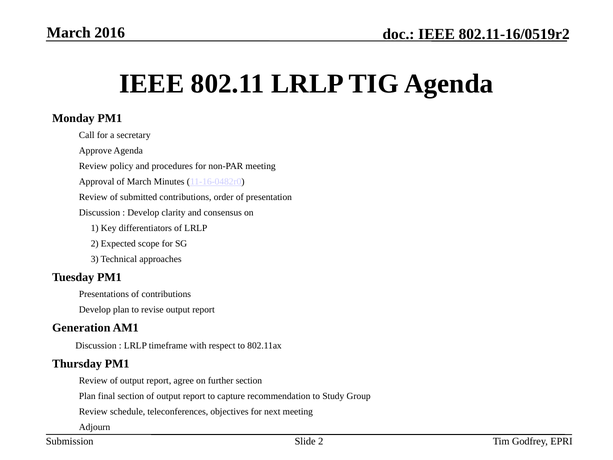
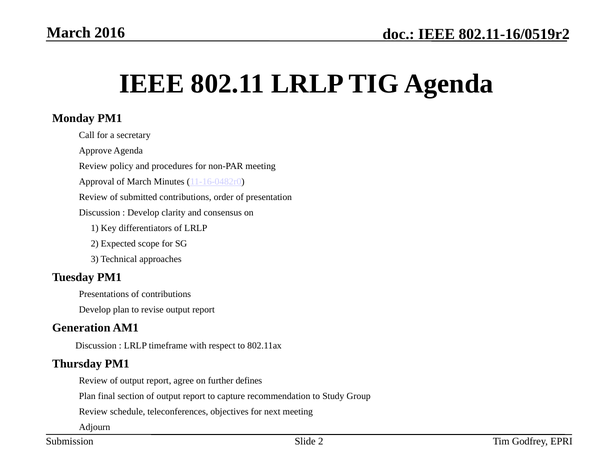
further section: section -> defines
